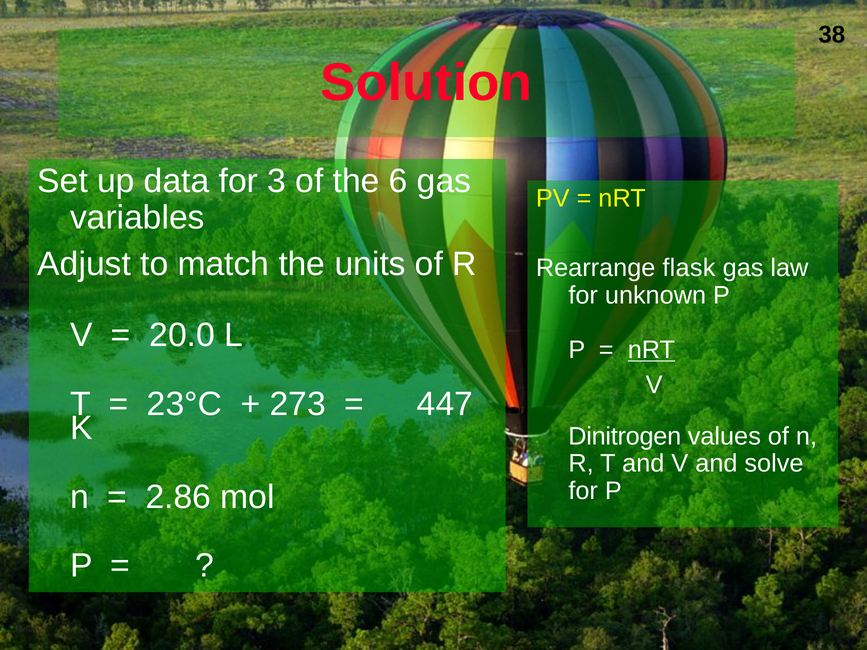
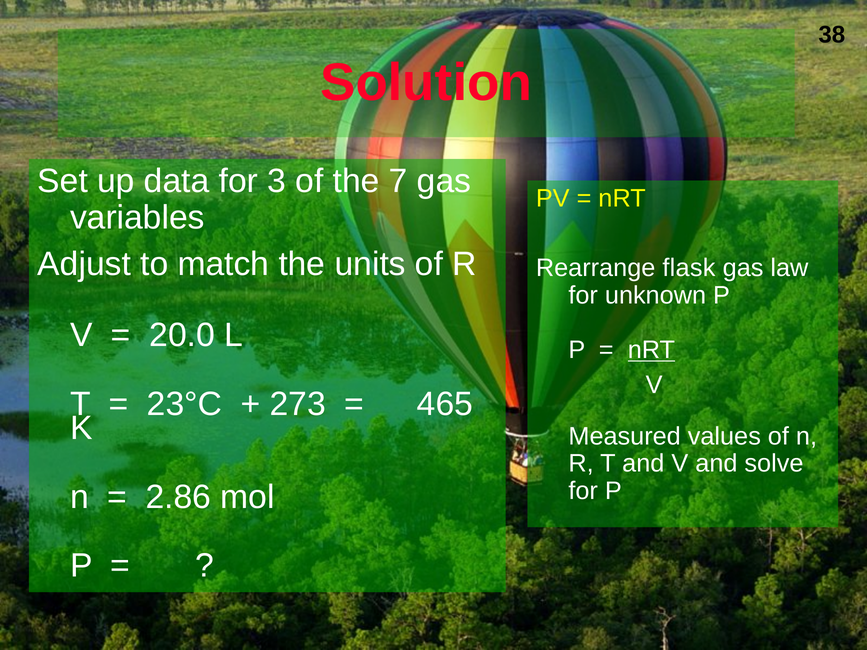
6: 6 -> 7
447: 447 -> 465
Dinitrogen: Dinitrogen -> Measured
